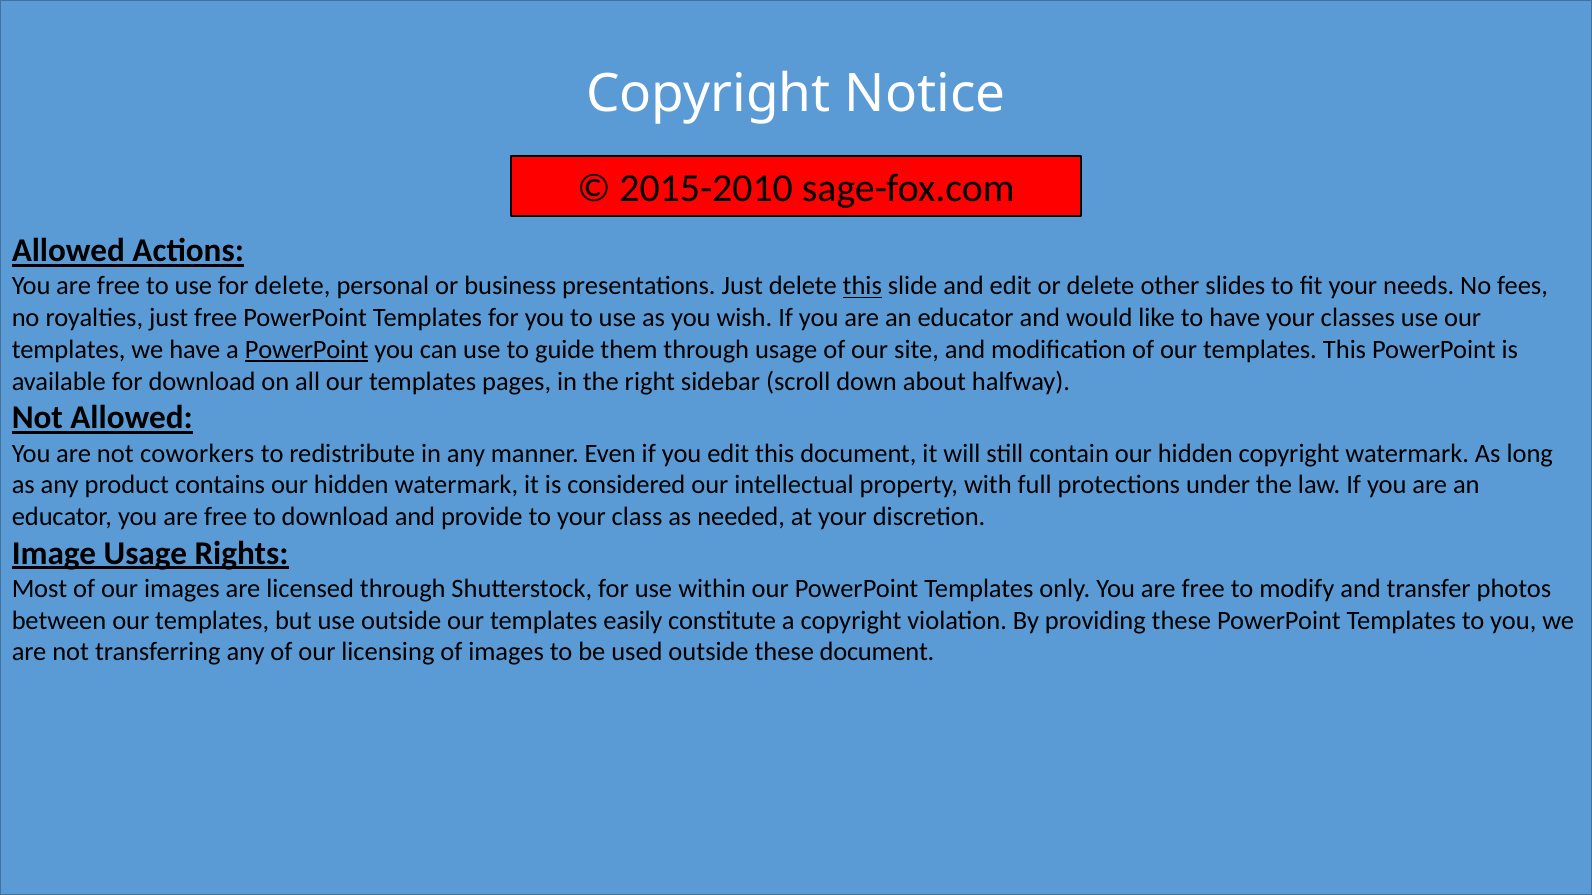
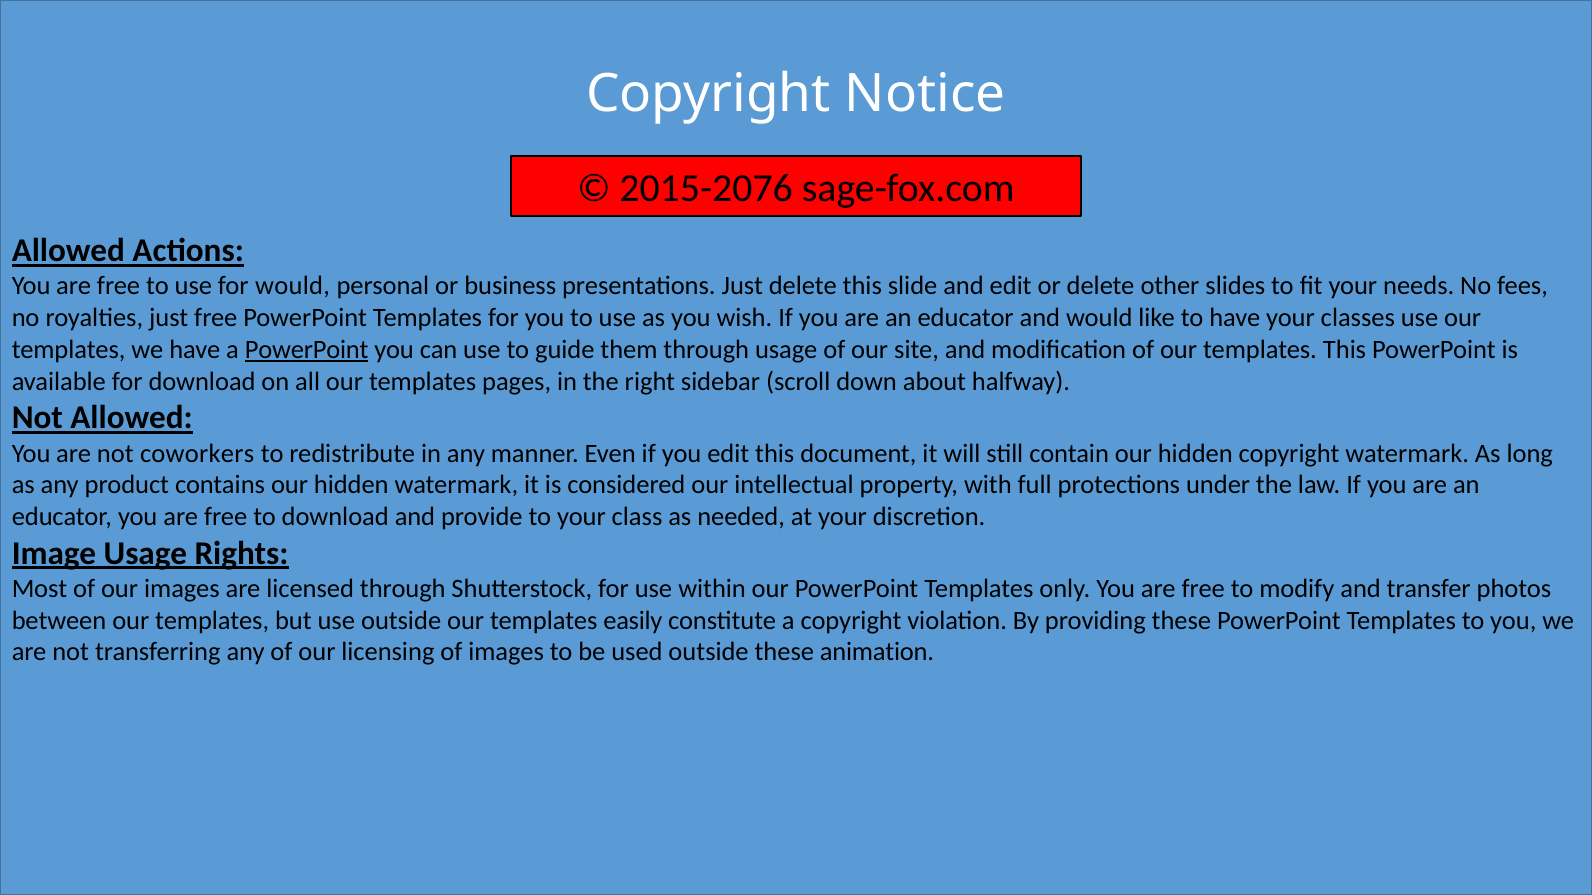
2015-2010: 2015-2010 -> 2015-2076
for delete: delete -> would
this at (862, 286) underline: present -> none
these document: document -> animation
